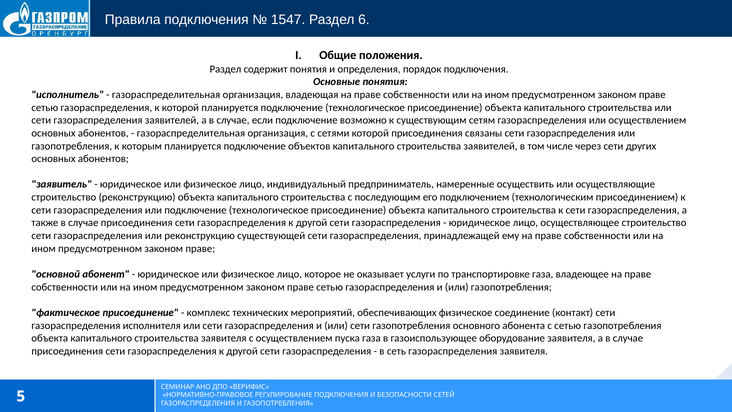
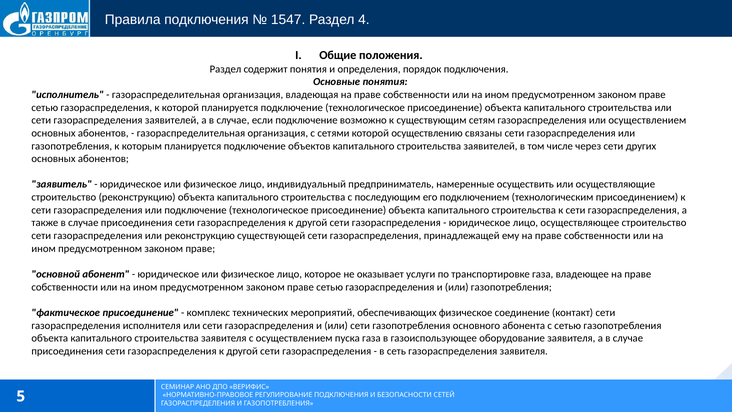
6: 6 -> 4
которой присоединения: присоединения -> осуществлению
